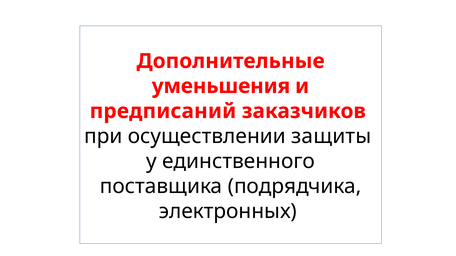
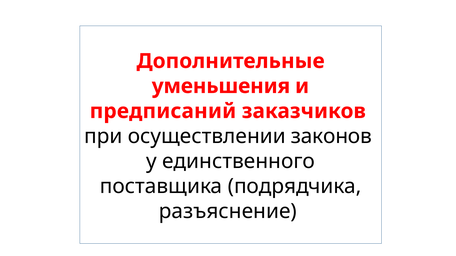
защиты: защиты -> законов
электронных: электронных -> разъяснение
